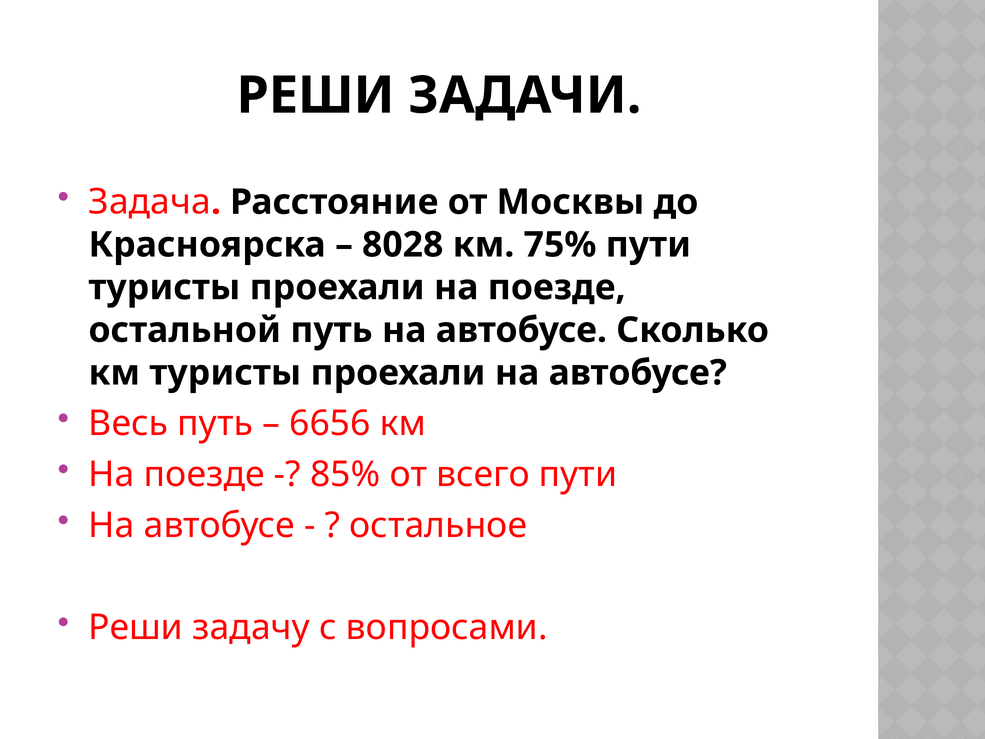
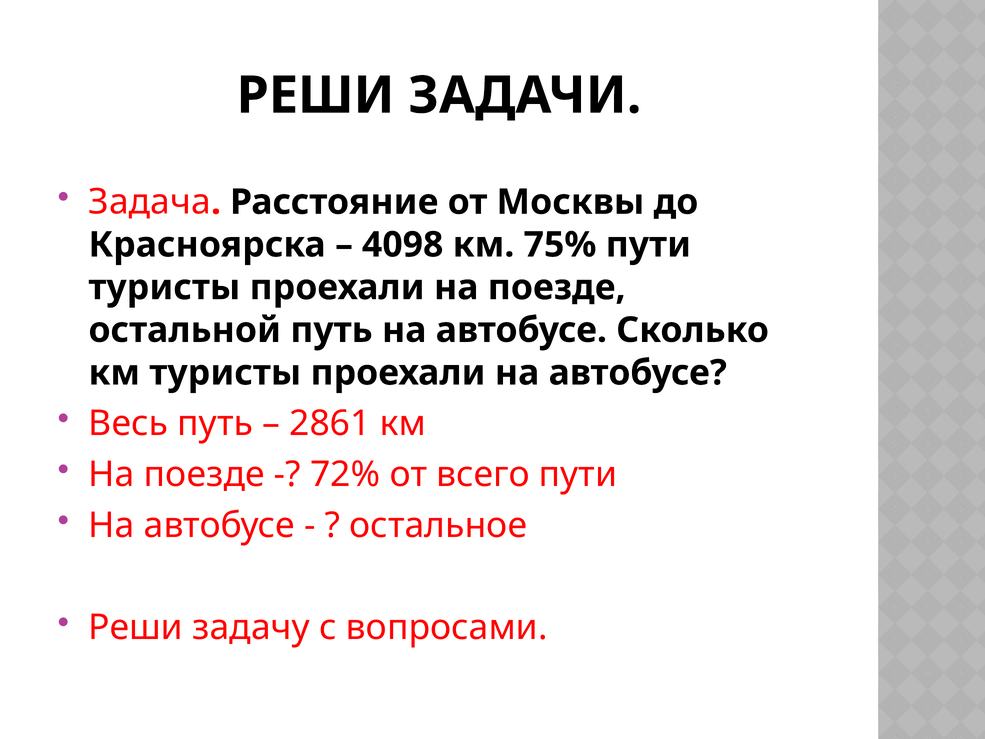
8028: 8028 -> 4098
6656: 6656 -> 2861
85%: 85% -> 72%
